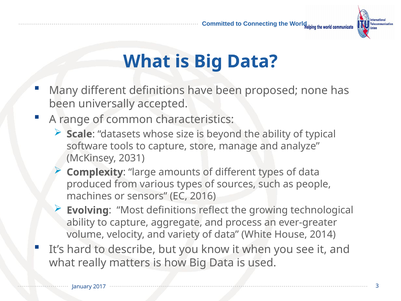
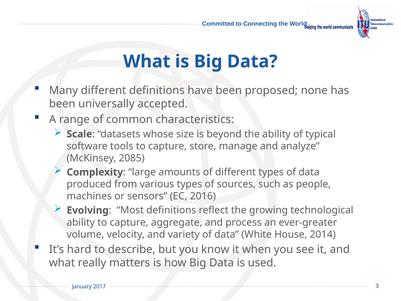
2031: 2031 -> 2085
